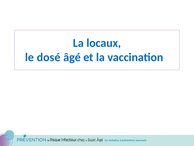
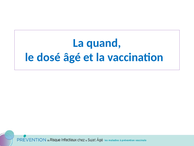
locaux: locaux -> quand
